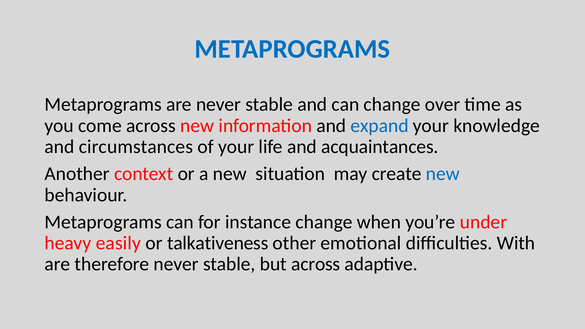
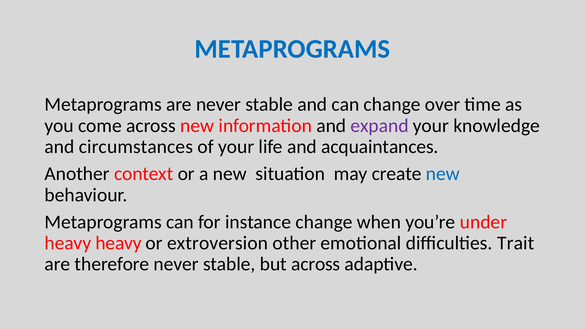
expand colour: blue -> purple
heavy easily: easily -> heavy
talkativeness: talkativeness -> extroversion
With: With -> Trait
